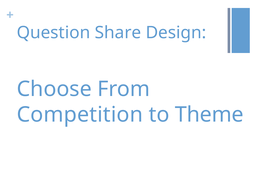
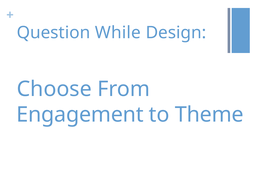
Share: Share -> While
Competition: Competition -> Engagement
